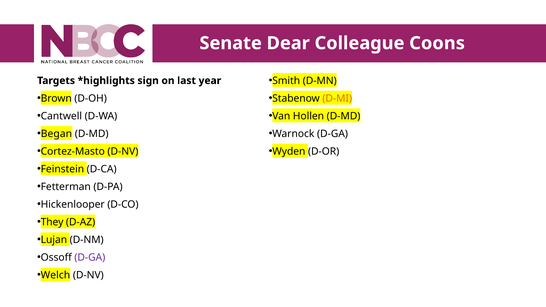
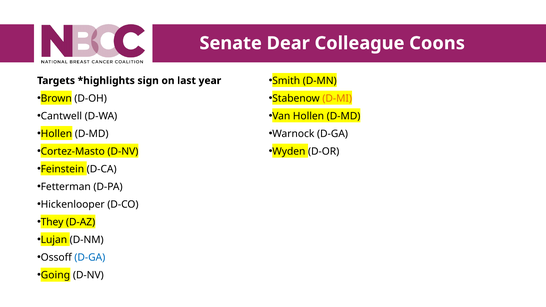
Began at (56, 134): Began -> Hollen
D-GA at (90, 258) colour: purple -> blue
Welch: Welch -> Going
